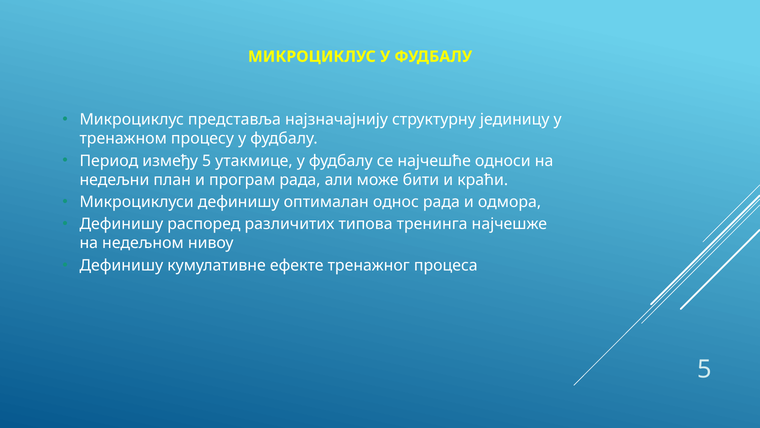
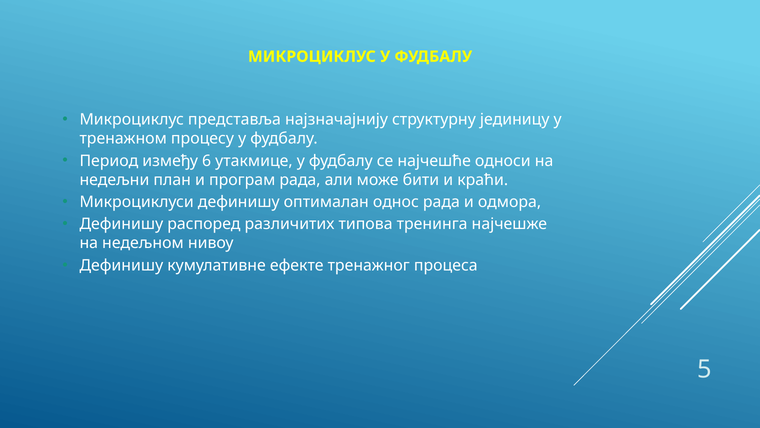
између 5: 5 -> 6
